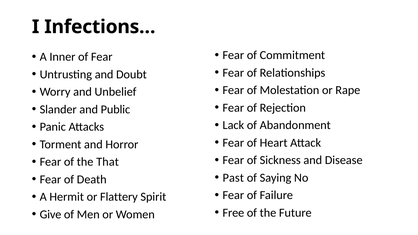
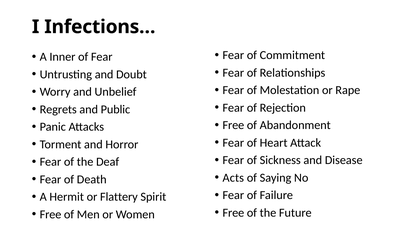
Slander: Slander -> Regrets
Lack at (233, 125): Lack -> Free
That: That -> Deaf
Past: Past -> Acts
Give at (51, 214): Give -> Free
